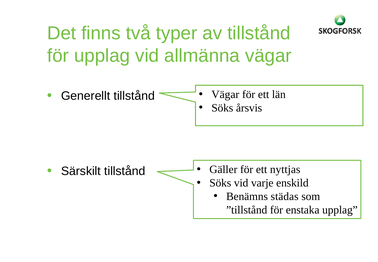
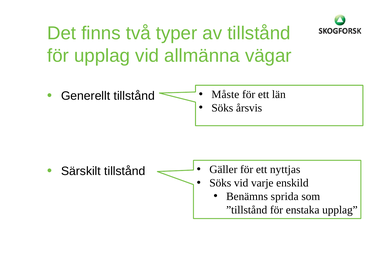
Vägar at (225, 94): Vägar -> Måste
städas: städas -> sprida
